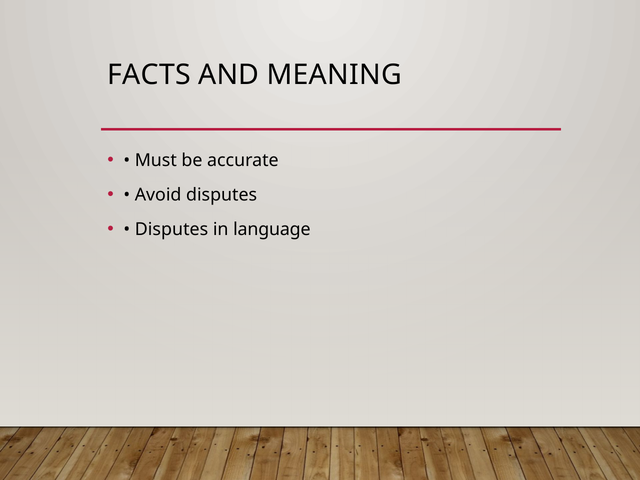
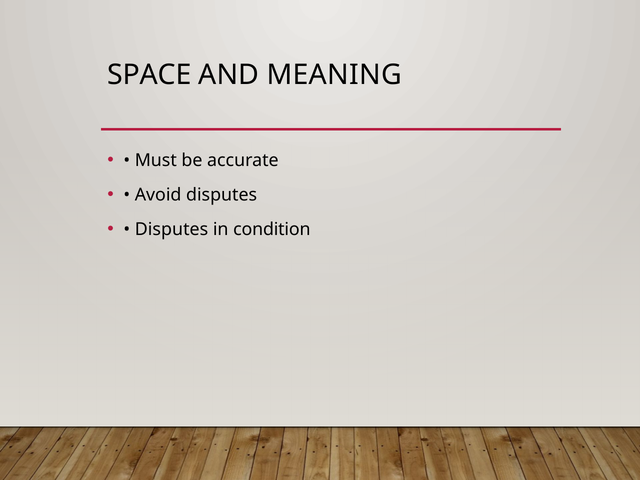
FACTS: FACTS -> SPACE
language: language -> condition
